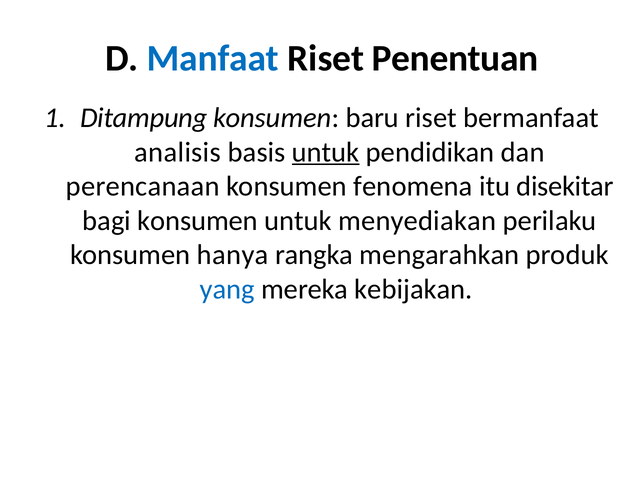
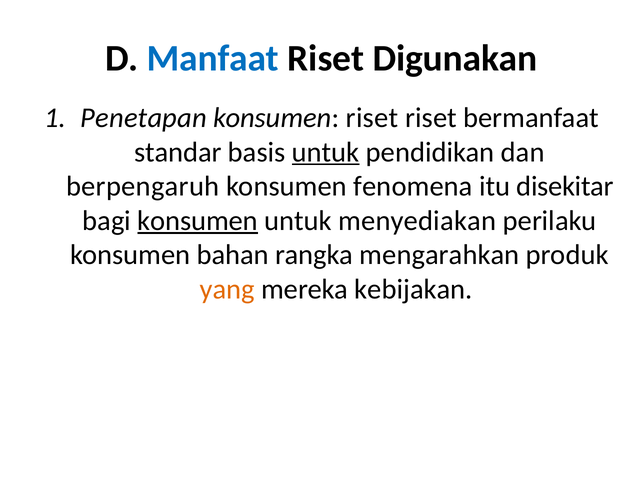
Penentuan: Penentuan -> Digunakan
Ditampung: Ditampung -> Penetapan
konsumen baru: baru -> riset
analisis: analisis -> standar
perencanaan: perencanaan -> berpengaruh
konsumen at (198, 221) underline: none -> present
hanya: hanya -> bahan
yang colour: blue -> orange
